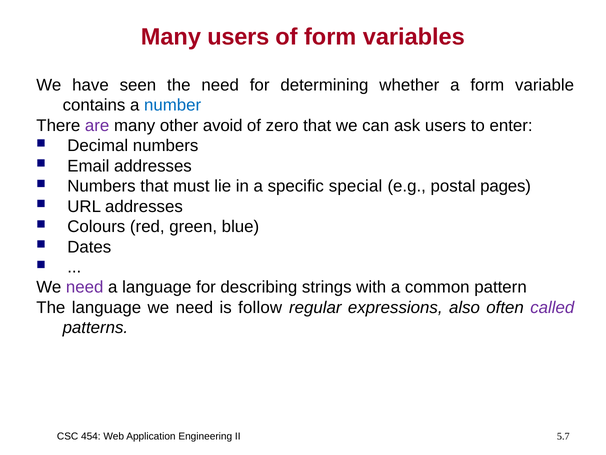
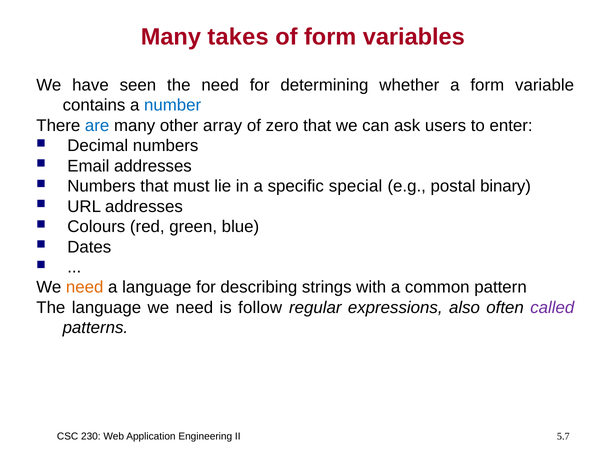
Many users: users -> takes
are colour: purple -> blue
avoid: avoid -> array
pages: pages -> binary
need at (85, 287) colour: purple -> orange
454: 454 -> 230
